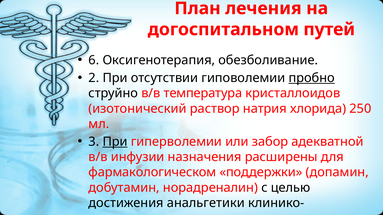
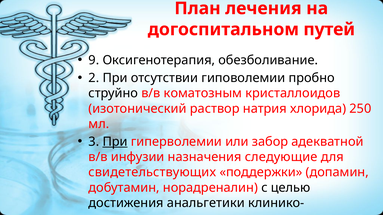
6: 6 -> 9
пробно underline: present -> none
температура: температура -> коматозным
расширены: расширены -> следующие
фармакологическом: фармакологическом -> свидетельствующих
